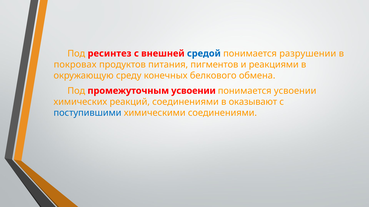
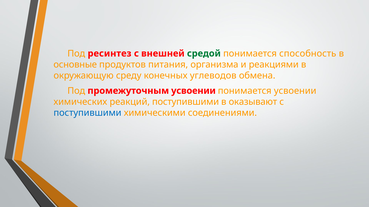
средой colour: blue -> green
разрушении: разрушении -> способность
покровах: покровах -> основные
пигментов: пигментов -> организма
белкового: белкового -> углеводов
реакций соединениями: соединениями -> поступившими
